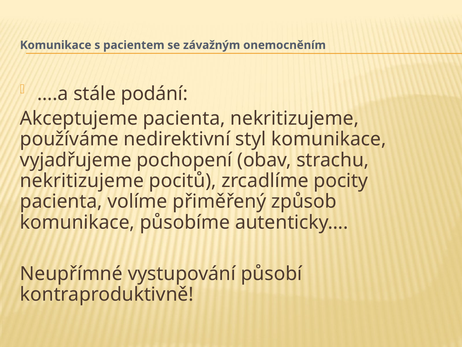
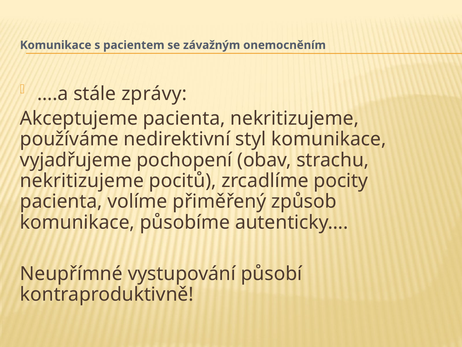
podání: podání -> zprávy
